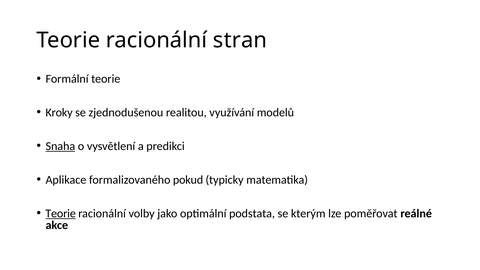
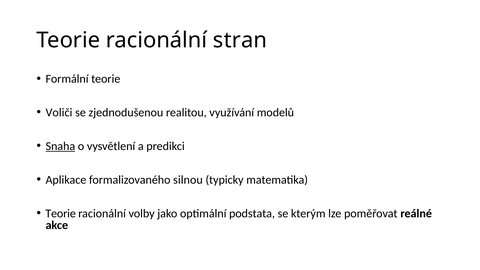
Kroky: Kroky -> Voliči
pokud: pokud -> silnou
Teorie at (61, 213) underline: present -> none
